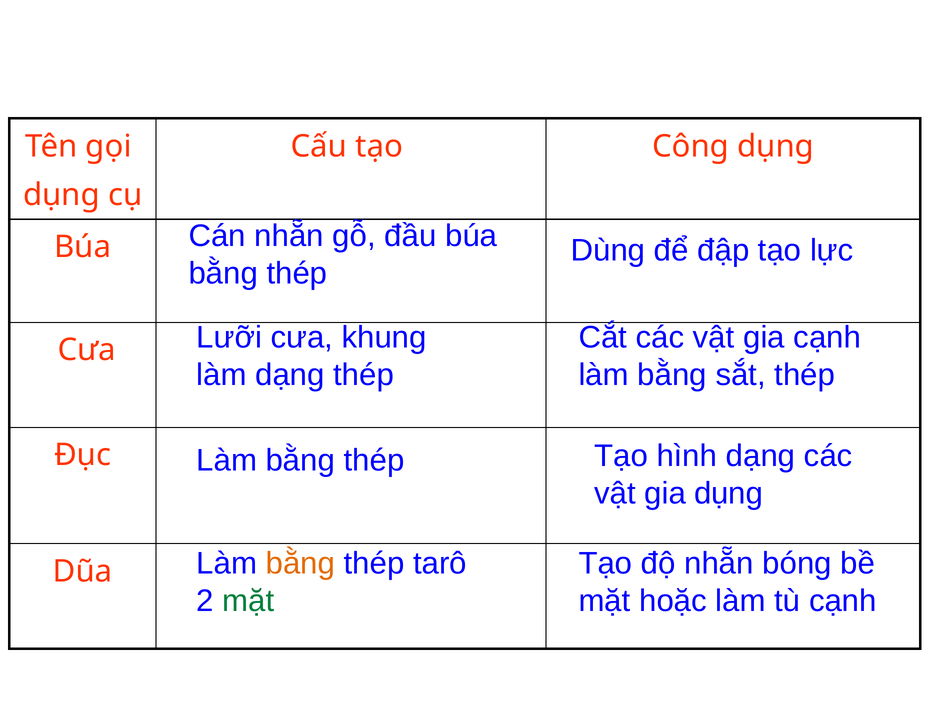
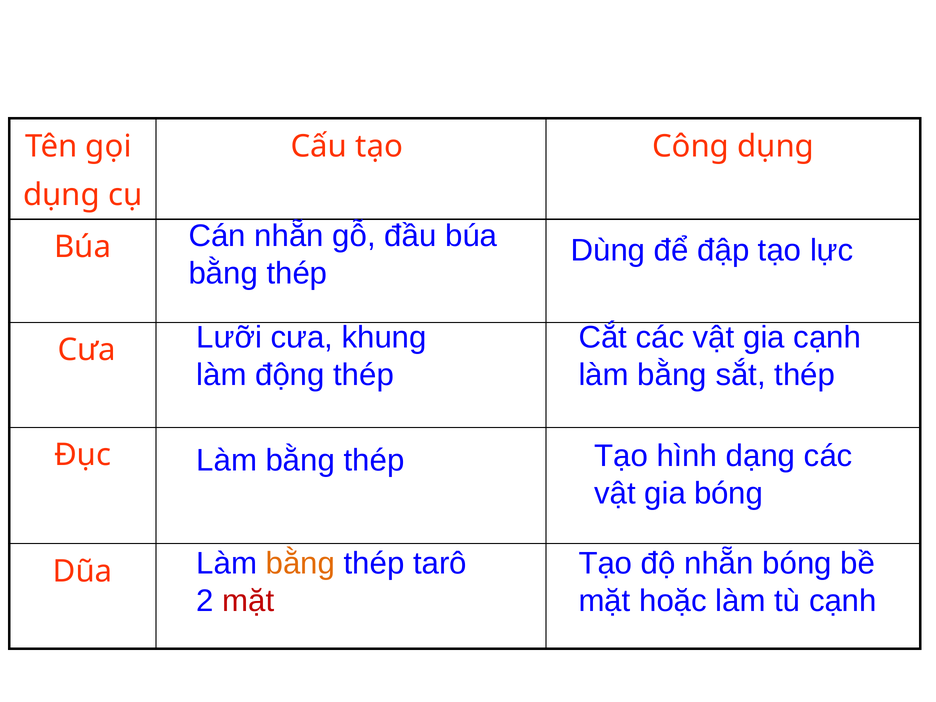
làm dạng: dạng -> động
gia dụng: dụng -> bóng
mặt at (248, 601) colour: green -> red
